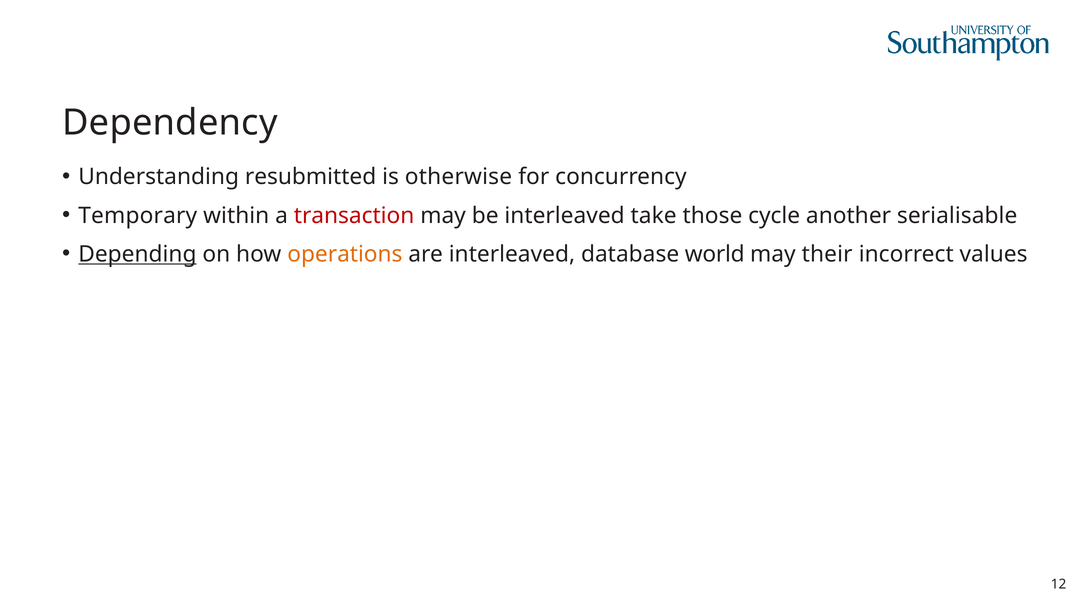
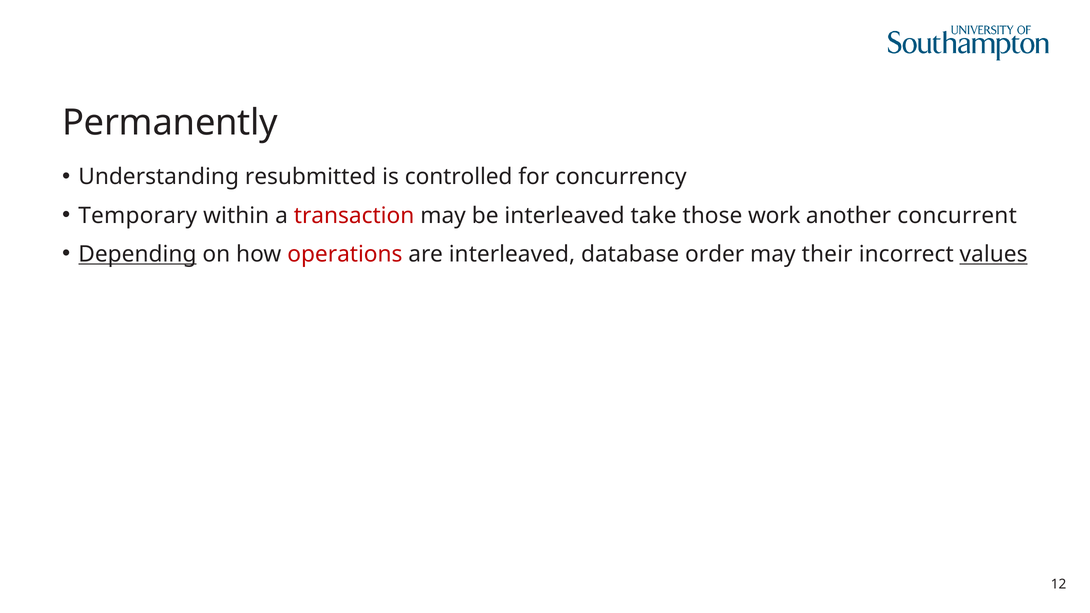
Dependency: Dependency -> Permanently
otherwise: otherwise -> controlled
cycle: cycle -> work
serialisable: serialisable -> concurrent
operations colour: orange -> red
world: world -> order
values underline: none -> present
